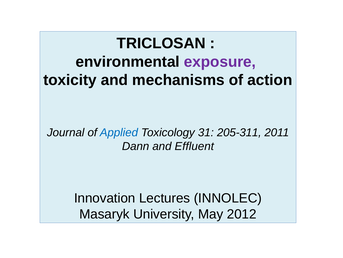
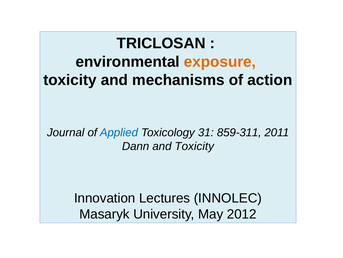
exposure colour: purple -> orange
205-311: 205-311 -> 859-311
and Effluent: Effluent -> Toxicity
